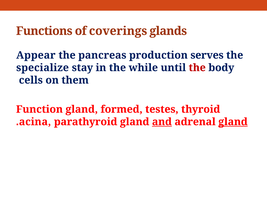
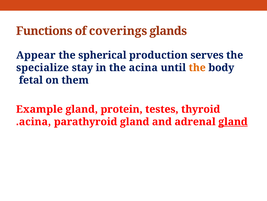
pancreas: pancreas -> spherical
the while: while -> acina
the at (197, 67) colour: red -> orange
cells: cells -> fetal
Function: Function -> Example
formed: formed -> protein
and underline: present -> none
